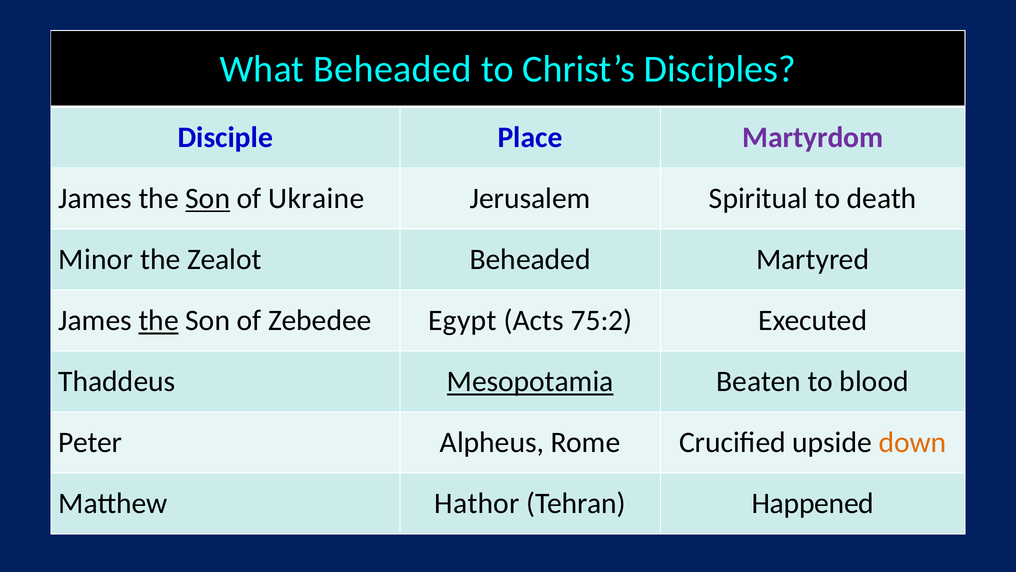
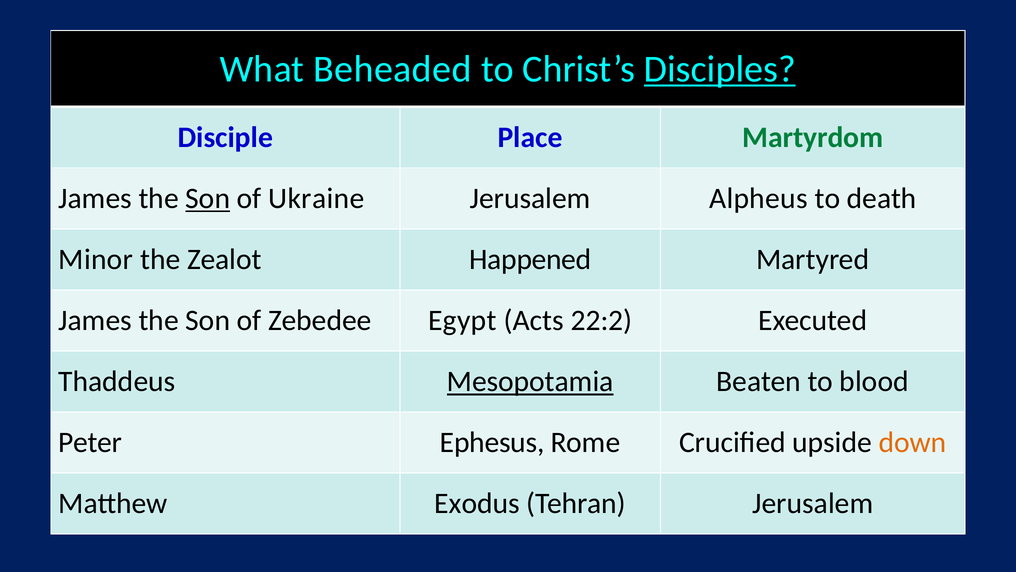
Disciples underline: none -> present
Martyrdom colour: purple -> green
Spiritual: Spiritual -> Alpheus
Zealot Beheaded: Beheaded -> Happened
the at (159, 320) underline: present -> none
75:2: 75:2 -> 22:2
Alpheus: Alpheus -> Ephesus
Hathor: Hathor -> Exodus
Tehran Happened: Happened -> Jerusalem
